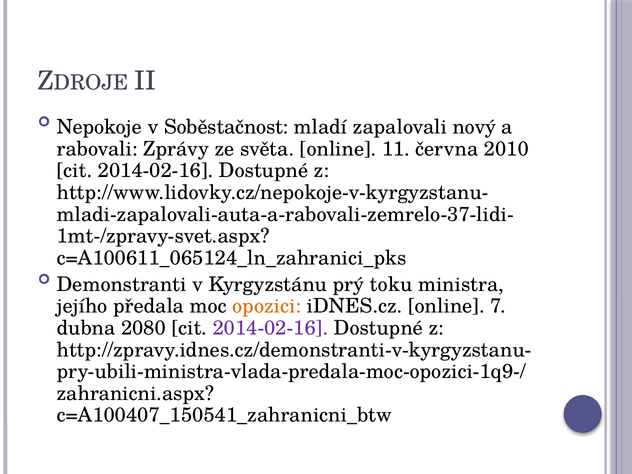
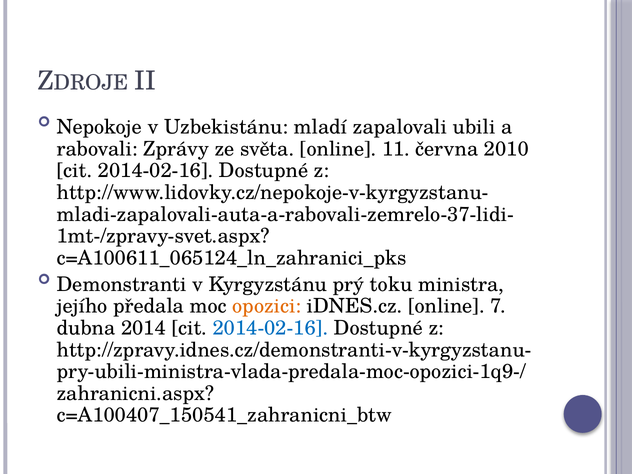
Soběstačnost: Soběstačnost -> Uzbekistánu
nový: nový -> ubili
2080: 2080 -> 2014
2014-02-16 at (270, 328) colour: purple -> blue
